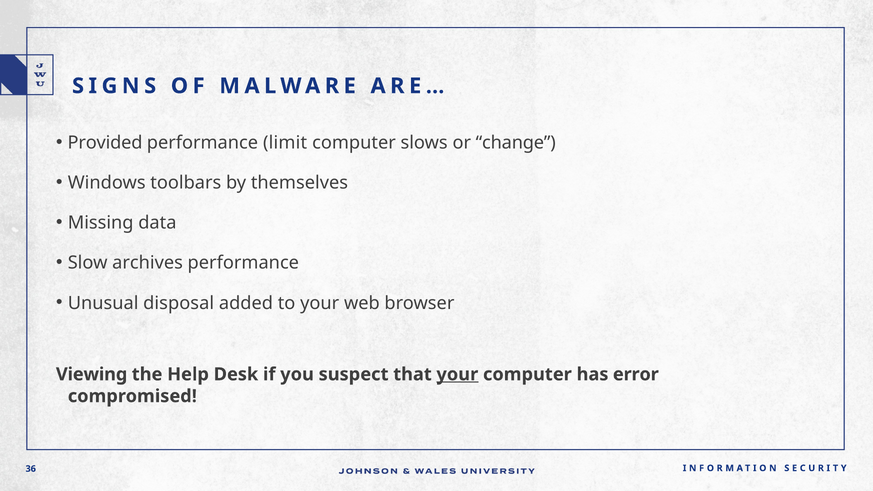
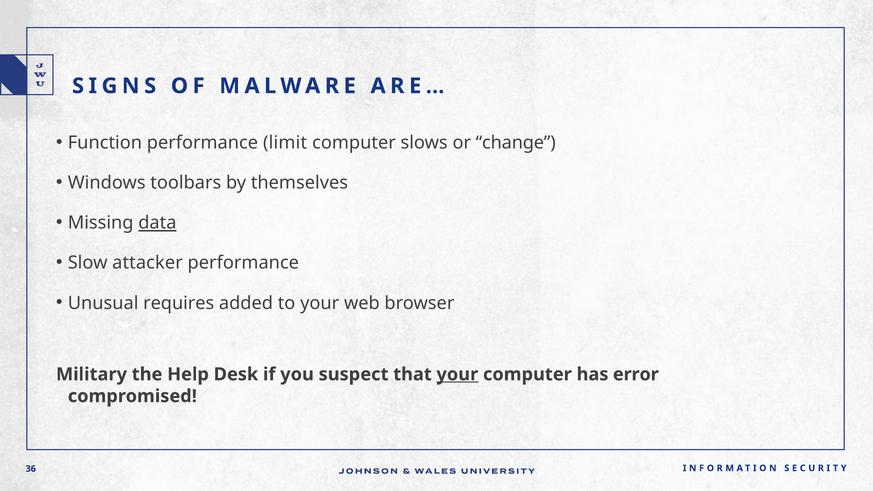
Provided: Provided -> Function
data underline: none -> present
archives: archives -> attacker
disposal: disposal -> requires
Viewing: Viewing -> Military
